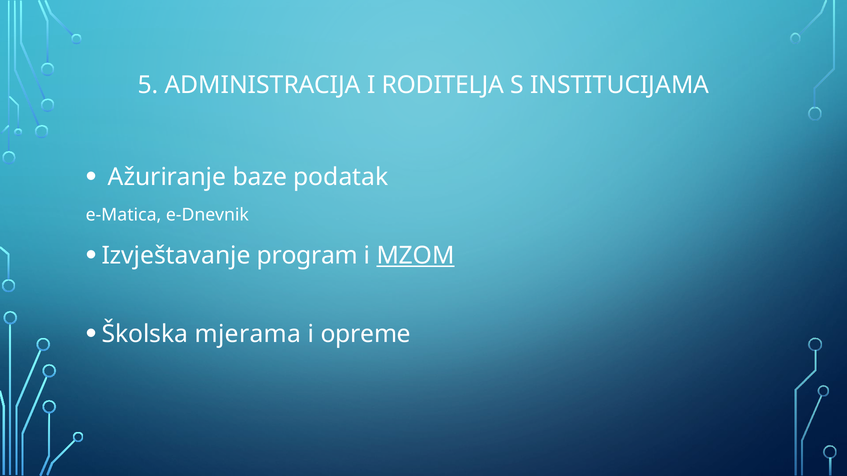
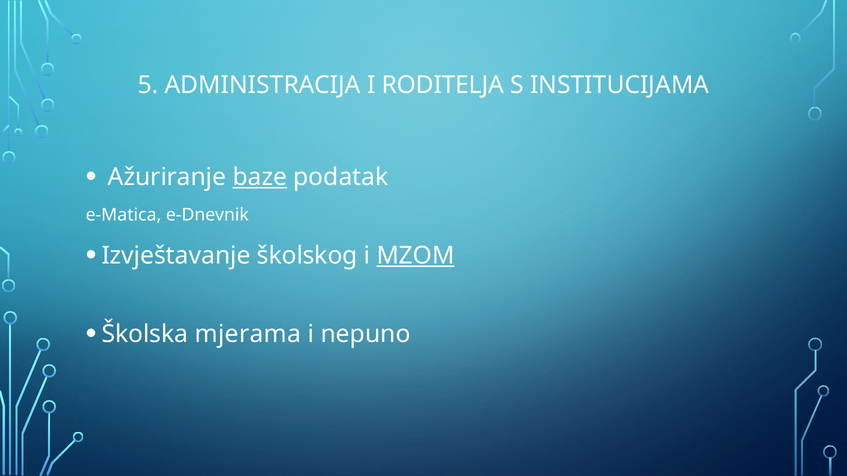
baze underline: none -> present
program: program -> školskog
opreme: opreme -> nepuno
